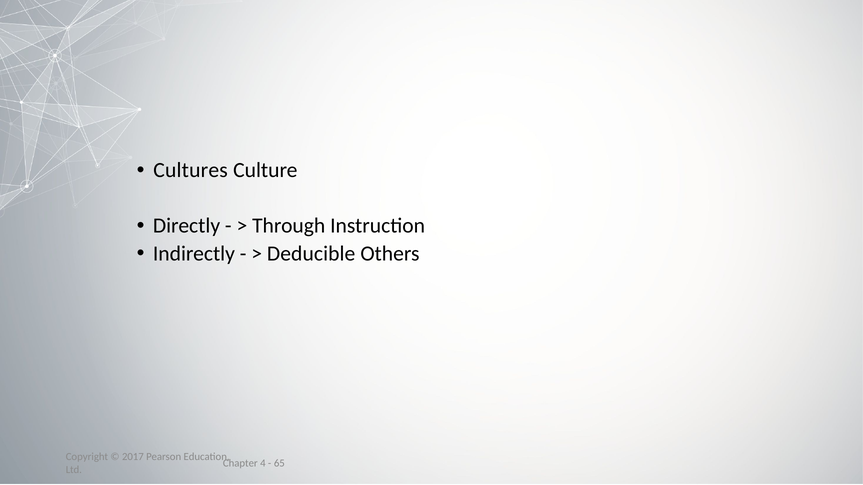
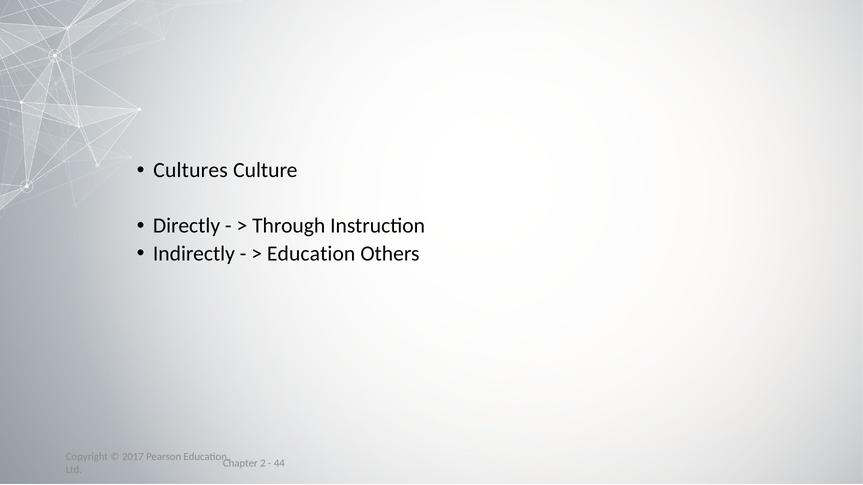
Deducible at (311, 254): Deducible -> Education
4: 4 -> 2
65: 65 -> 44
